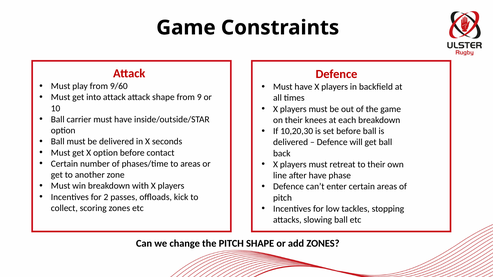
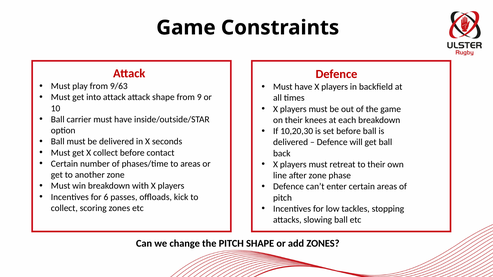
9/60: 9/60 -> 9/63
X option: option -> collect
after have: have -> zone
2: 2 -> 6
